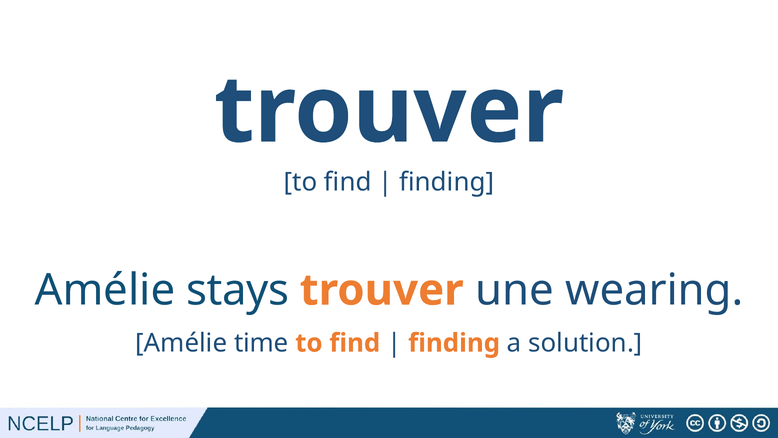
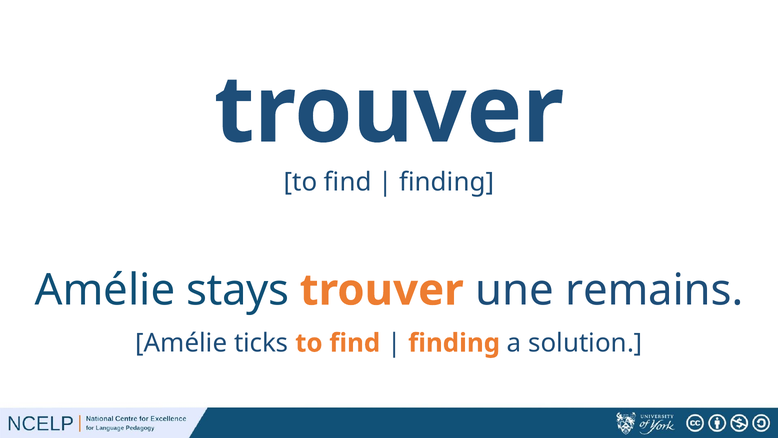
wearing: wearing -> remains
time: time -> ticks
